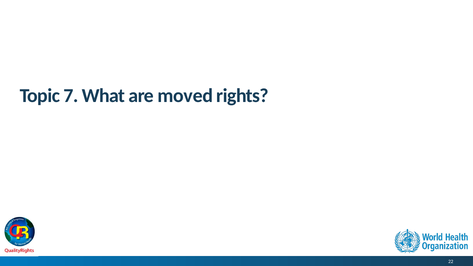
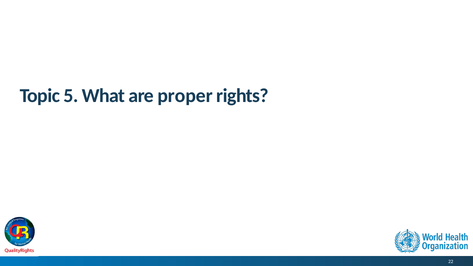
7: 7 -> 5
moved: moved -> proper
